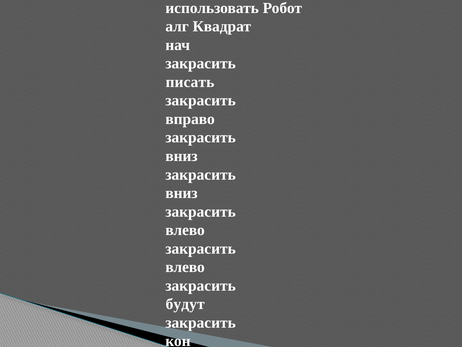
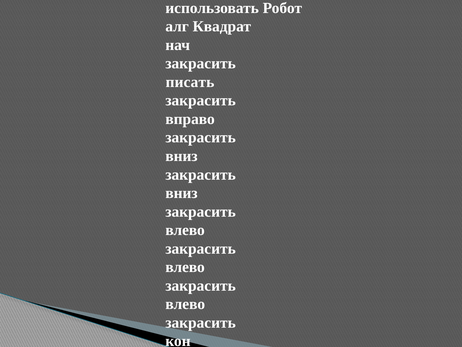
будут at (185, 304): будут -> влево
